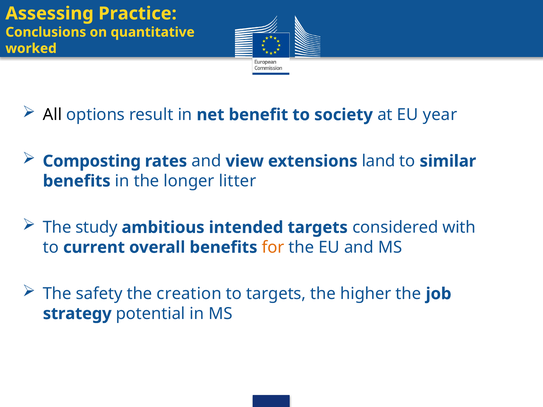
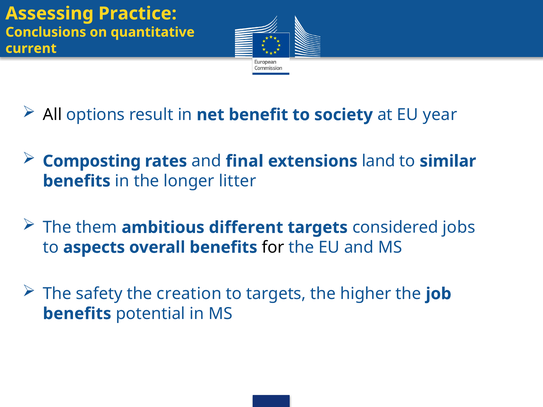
worked: worked -> current
view: view -> final
study: study -> them
intended: intended -> different
with: with -> jobs
current: current -> aspects
for colour: orange -> black
strategy at (77, 314): strategy -> benefits
